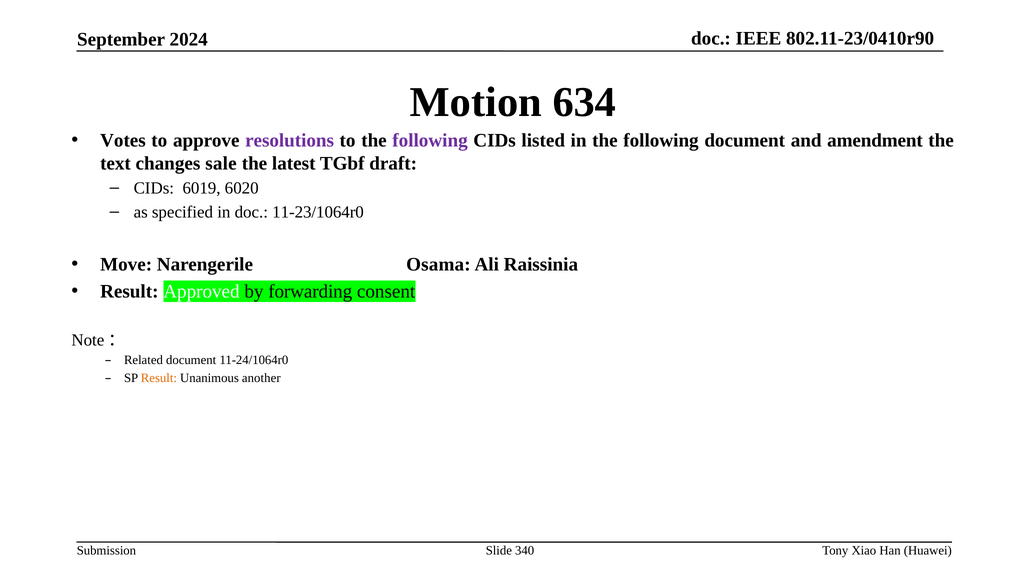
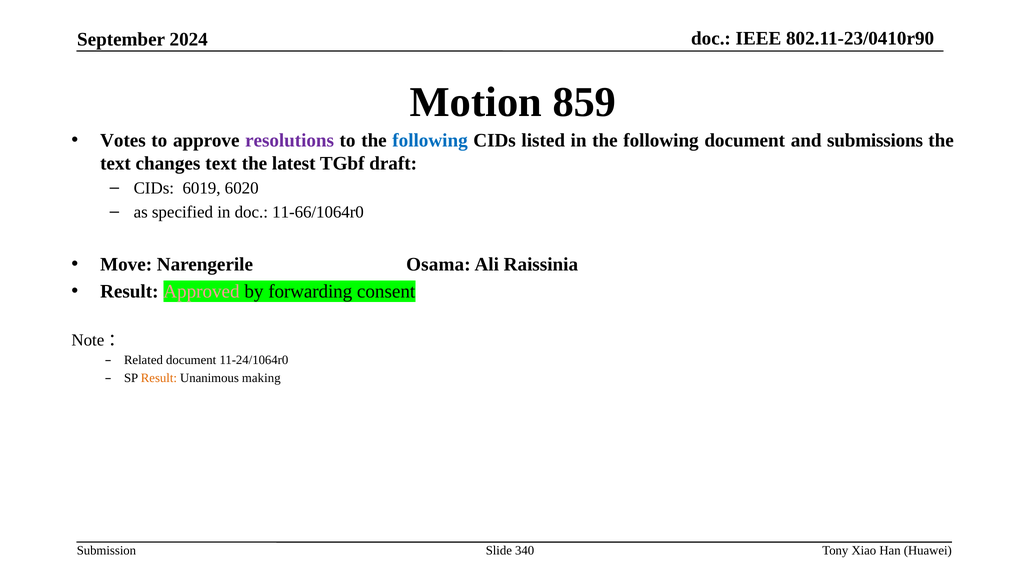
634: 634 -> 859
following at (430, 140) colour: purple -> blue
amendment: amendment -> submissions
changes sale: sale -> text
11-23/1064r0: 11-23/1064r0 -> 11-66/1064r0
Approved colour: white -> pink
another: another -> making
